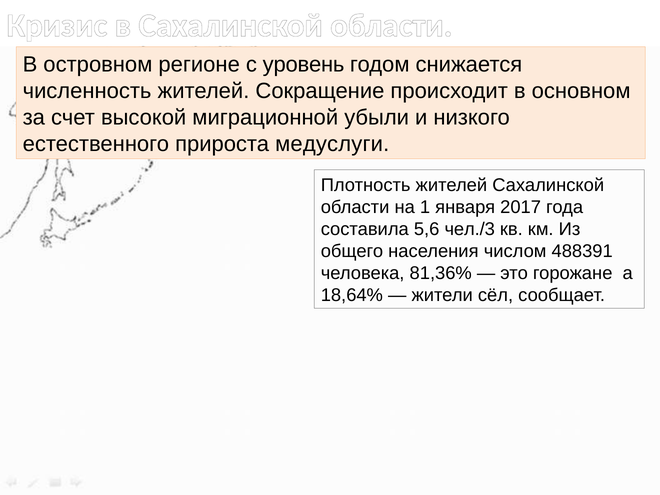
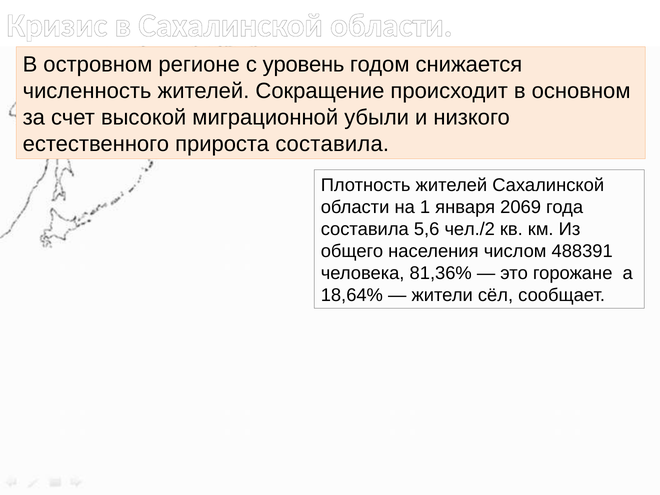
прироста медуслуги: медуслуги -> составила
2017: 2017 -> 2069
чел./3: чел./3 -> чел./2
